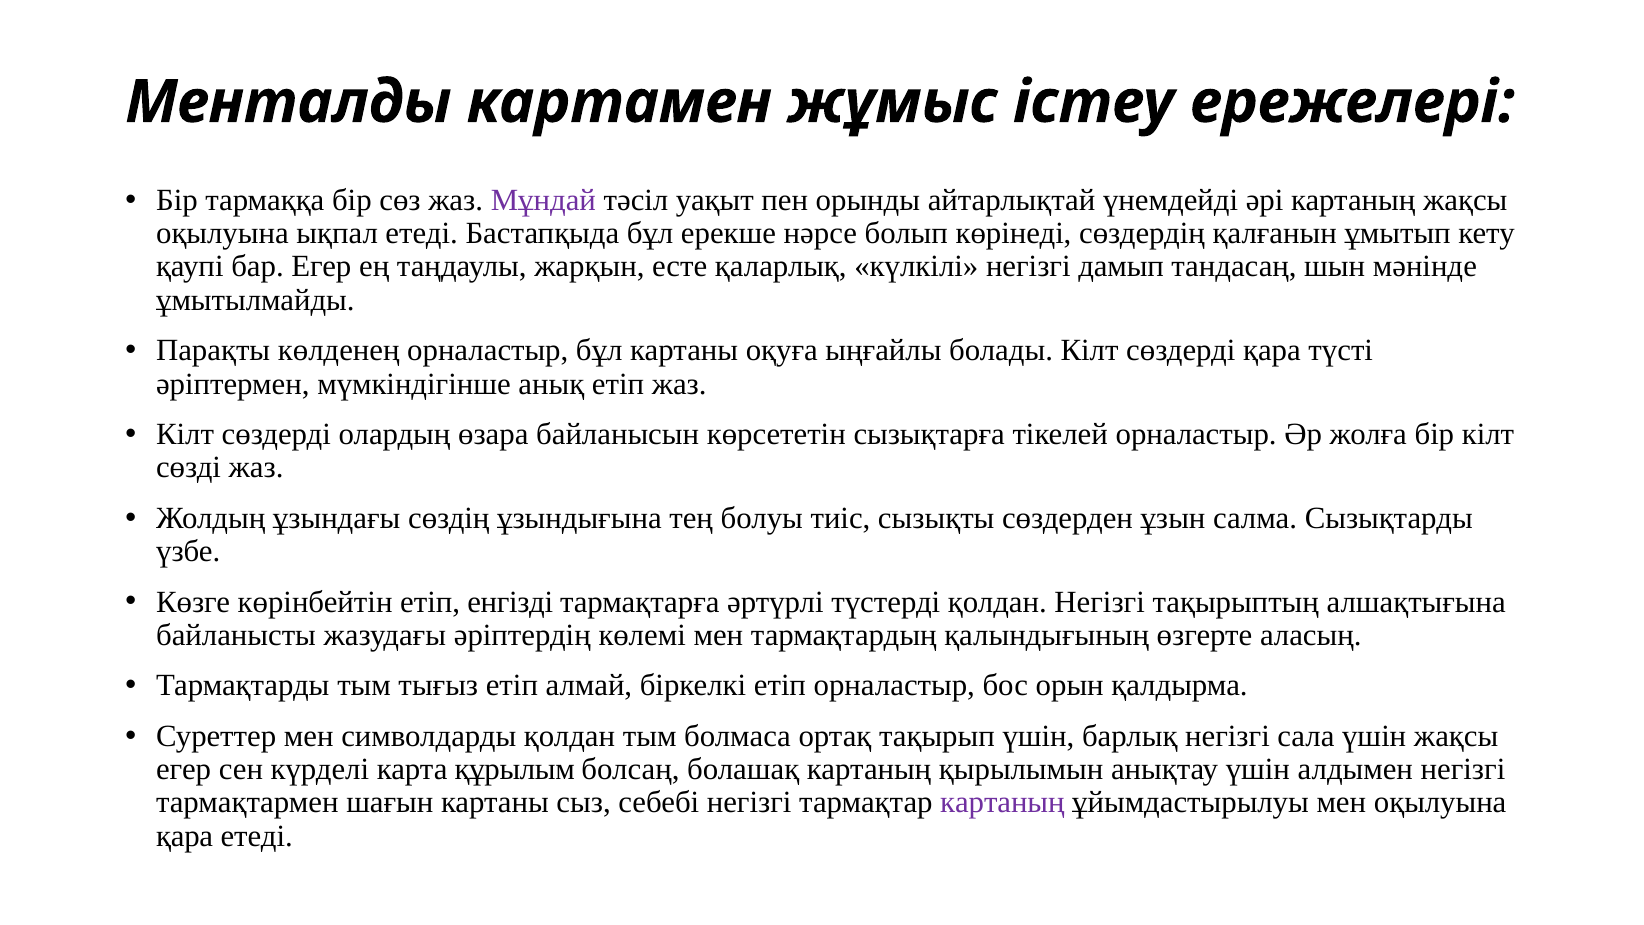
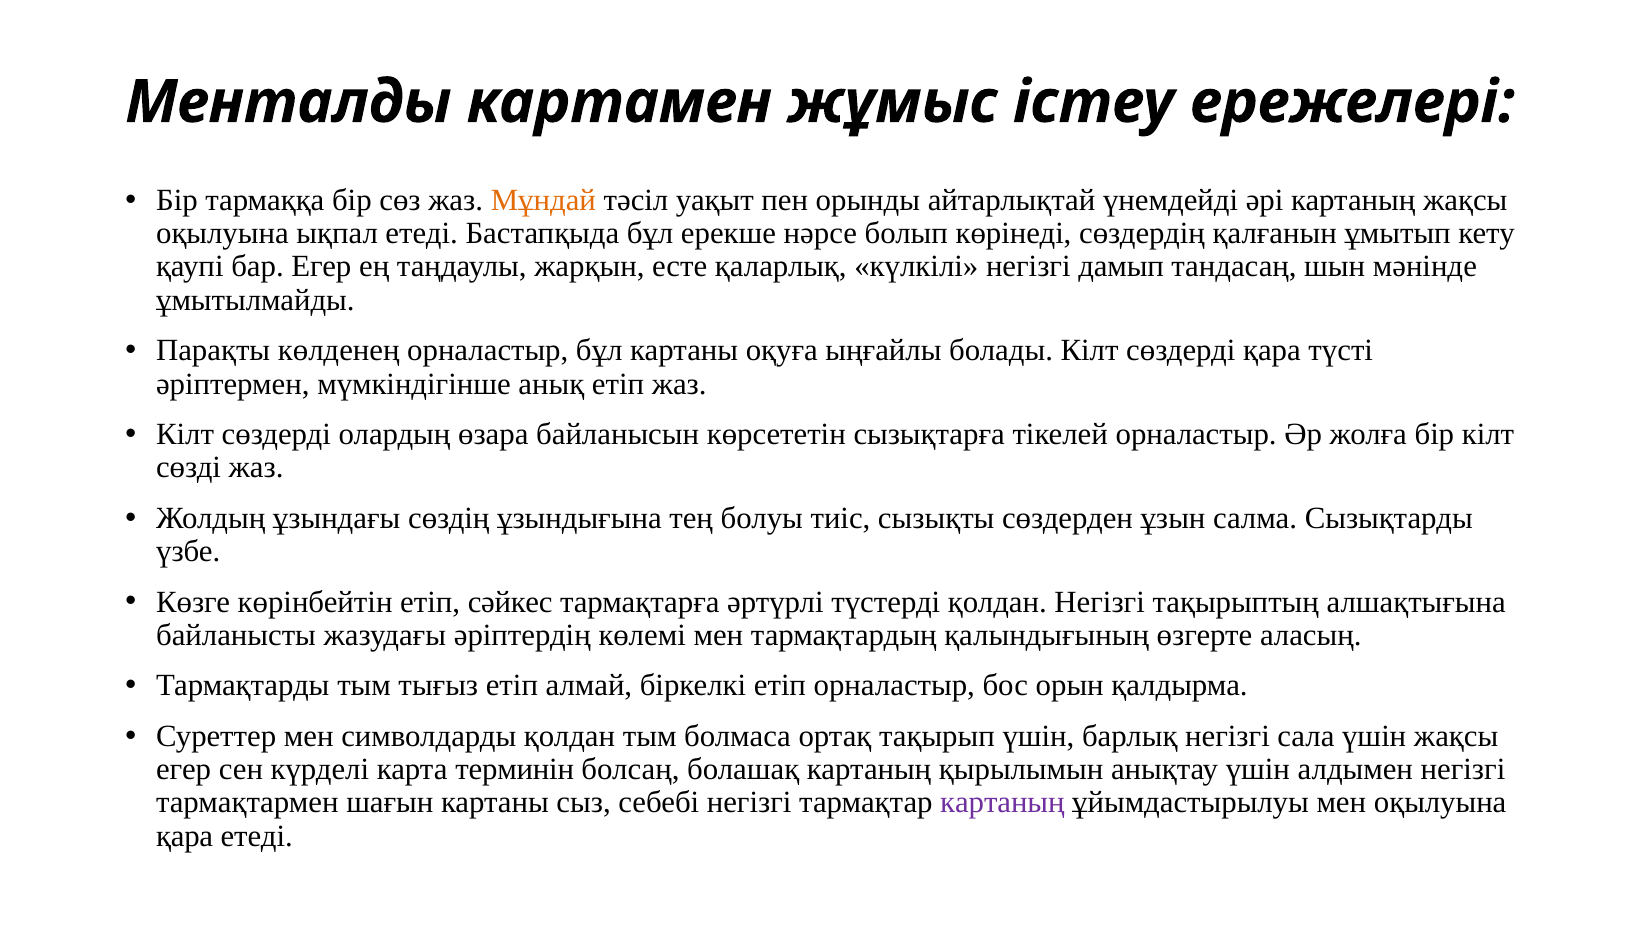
Мұндай colour: purple -> orange
енгізді: енгізді -> сәйкес
құрылым: құрылым -> терминін
